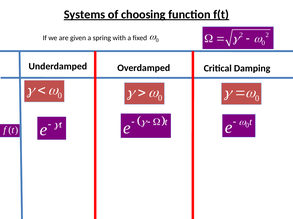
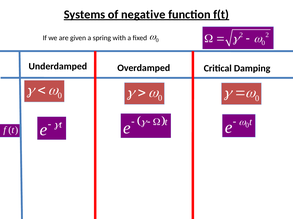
choosing: choosing -> negative
